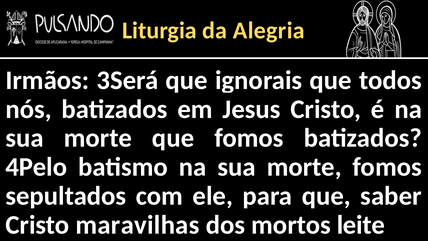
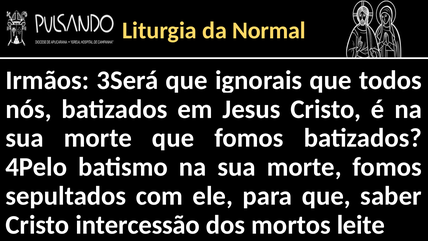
Alegria: Alegria -> Normal
maravilhas: maravilhas -> intercessão
